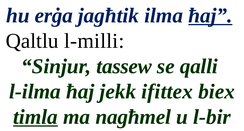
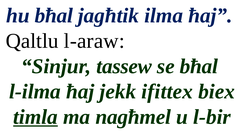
hu erġa: erġa -> bħal
ħaj at (210, 16) underline: present -> none
l-milli: l-milli -> l-araw
se qalli: qalli -> bħal
